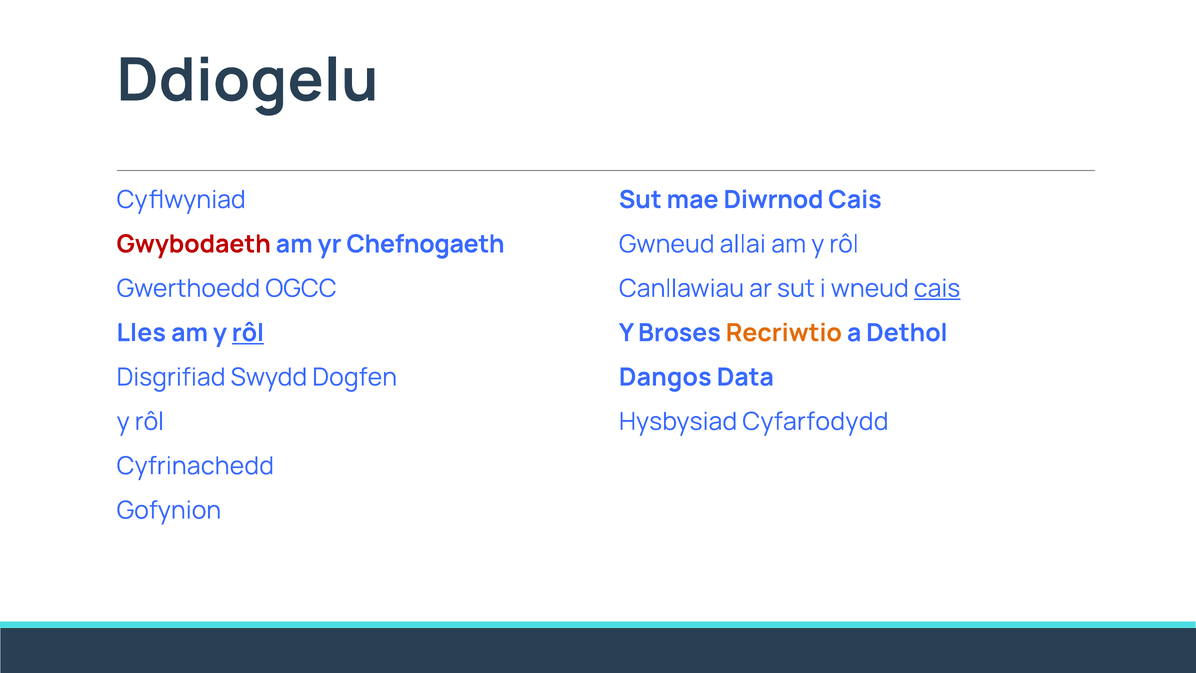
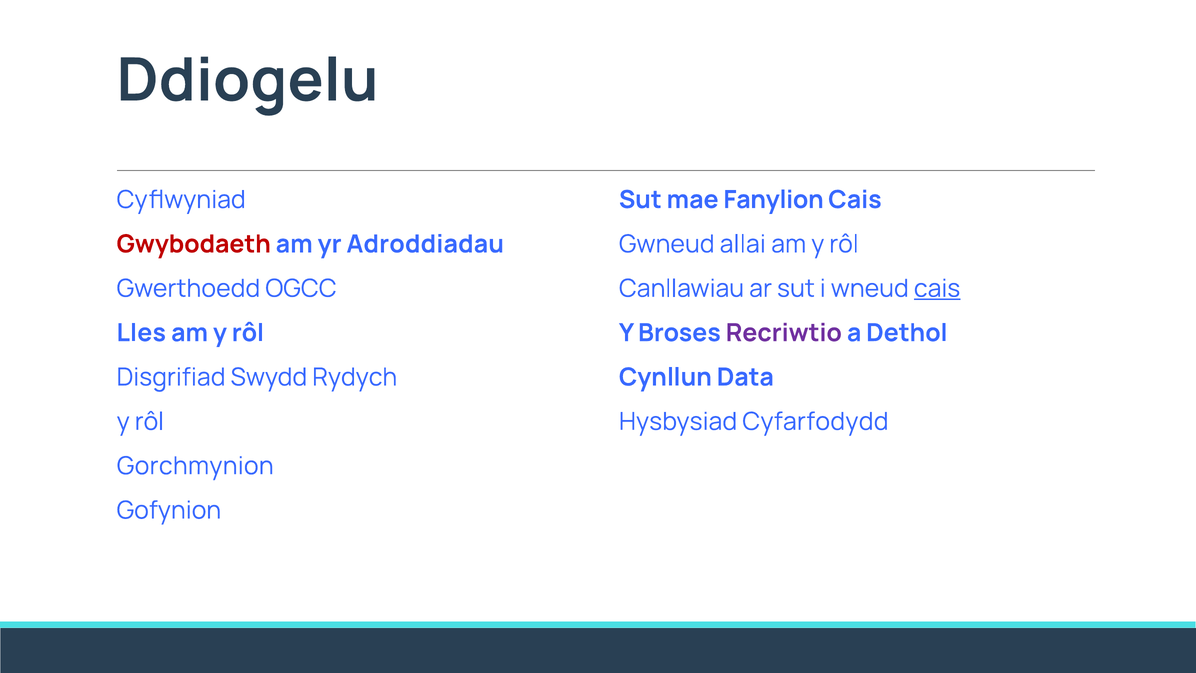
Diwrnod: Diwrnod -> Fanylion
Chefnogaeth: Chefnogaeth -> Adroddiadau
rôl at (248, 333) underline: present -> none
Recriwtio colour: orange -> purple
Dogfen: Dogfen -> Rydych
Dangos: Dangos -> Cynllun
Cyfrinachedd: Cyfrinachedd -> Gorchmynion
